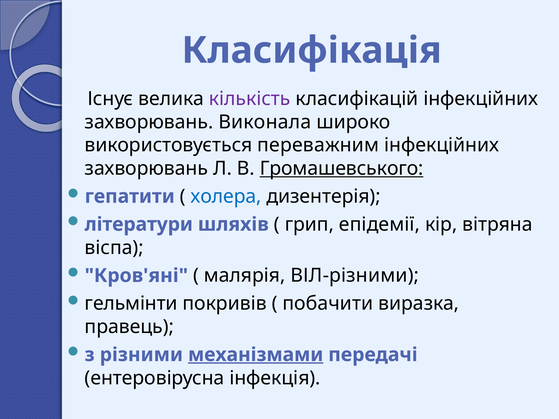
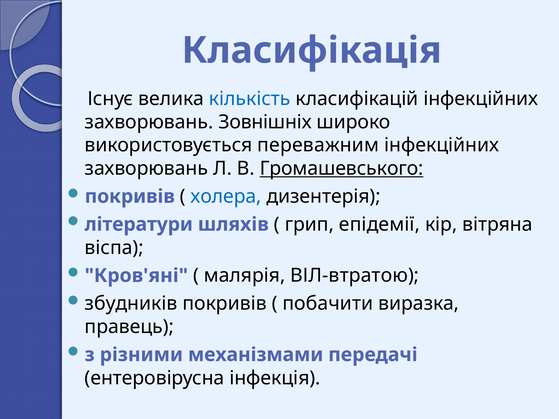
кількість colour: purple -> blue
Виконала: Виконала -> Зовнішніх
гепатити at (130, 197): гепатити -> покривів
ВІЛ-різними: ВІЛ-різними -> ВІЛ-втратою
гельмінти: гельмінти -> збудників
механізмами underline: present -> none
